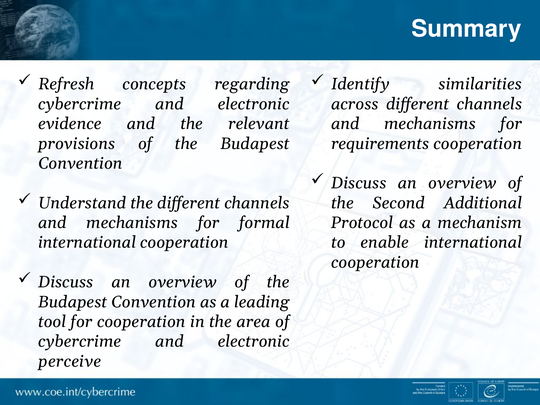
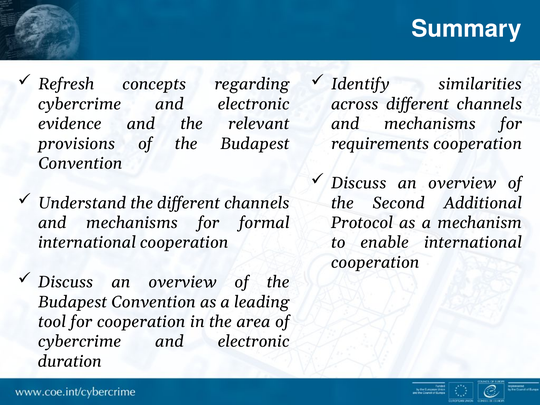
perceive: perceive -> duration
